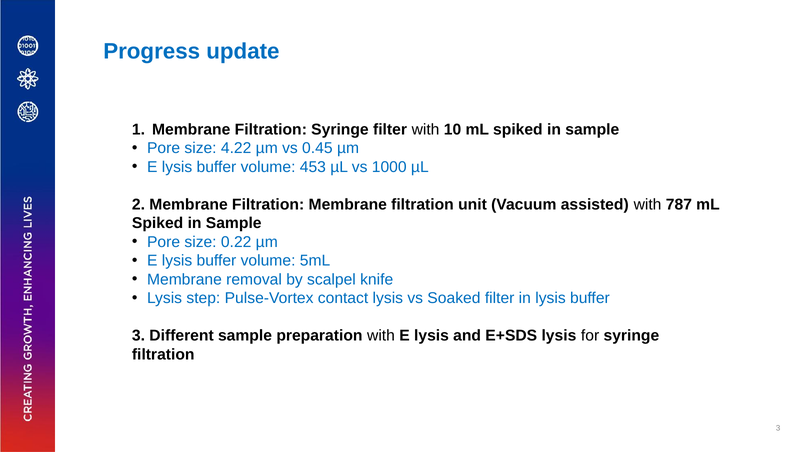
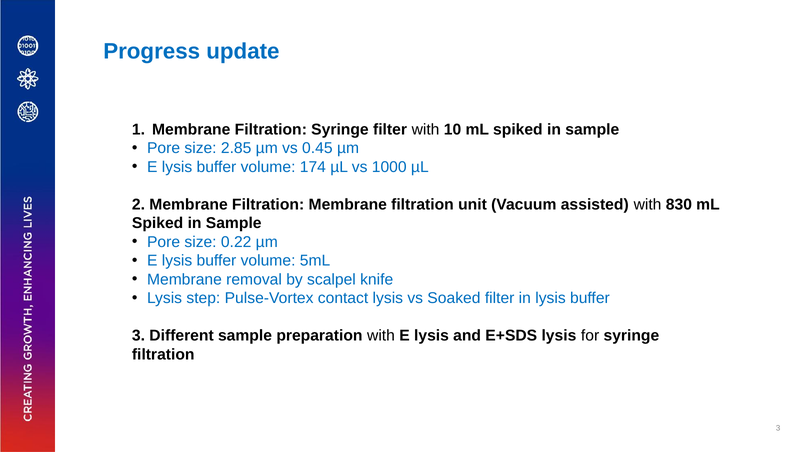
4.22: 4.22 -> 2.85
453: 453 -> 174
787: 787 -> 830
